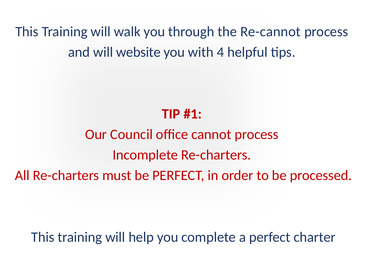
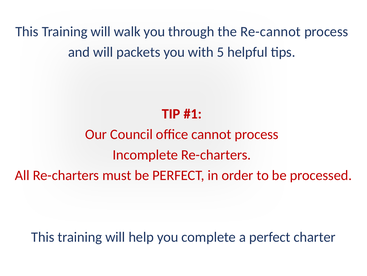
website: website -> packets
4: 4 -> 5
